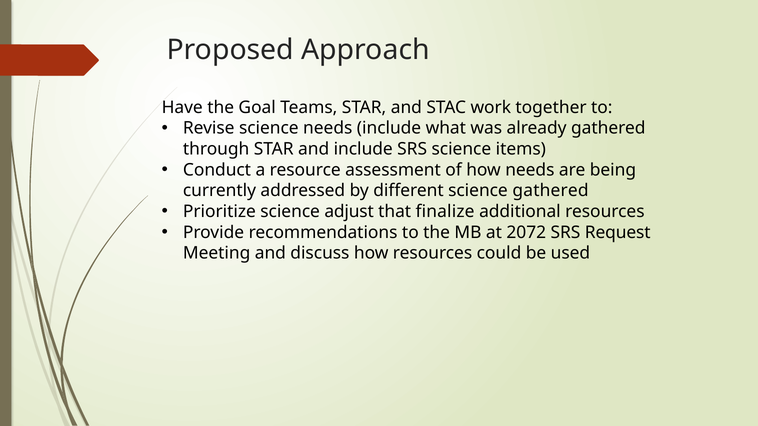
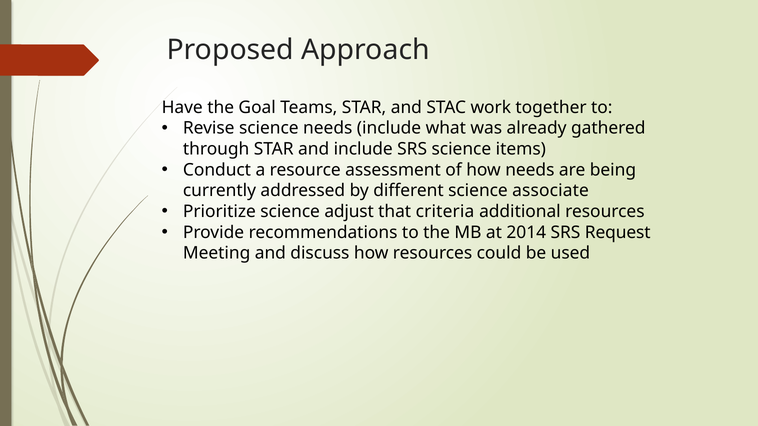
science gathered: gathered -> associate
finalize: finalize -> criteria
2072: 2072 -> 2014
